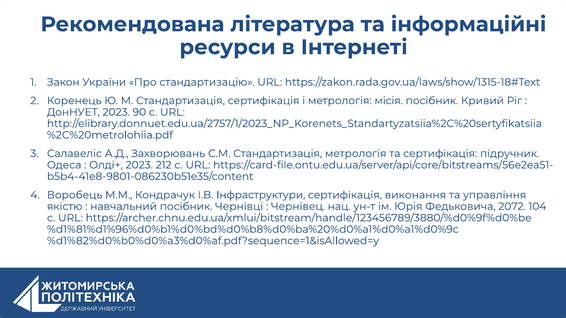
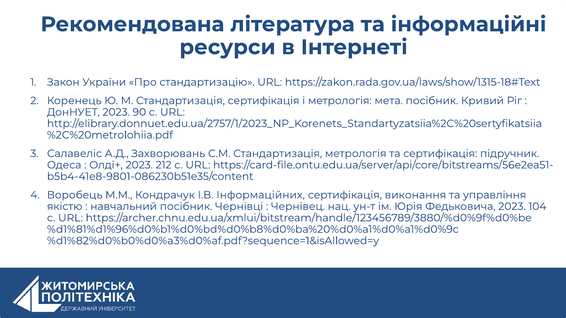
місія: місія -> мета
Інфраструктури: Інфраструктури -> Інформаційних
Федьковича 2072: 2072 -> 2023
